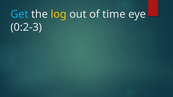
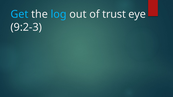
log colour: yellow -> light blue
time: time -> trust
0:2-3: 0:2-3 -> 9:2-3
